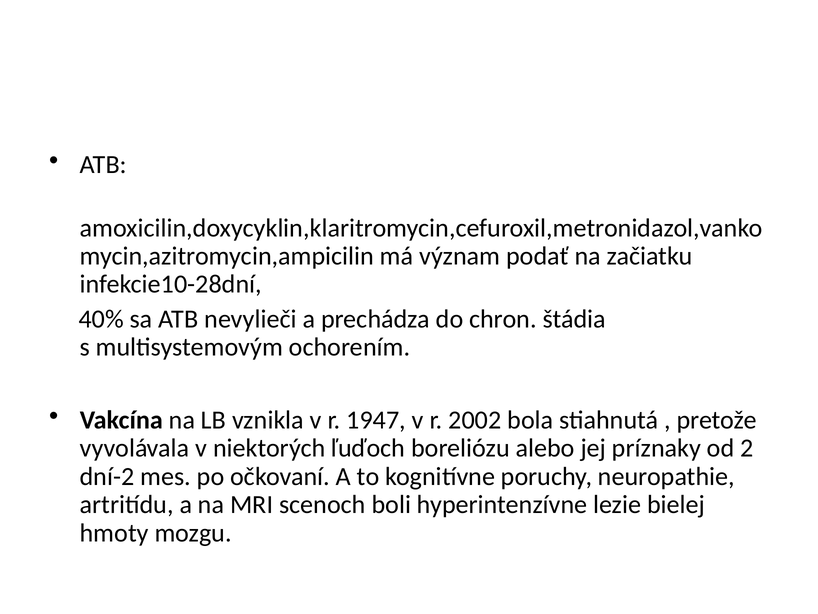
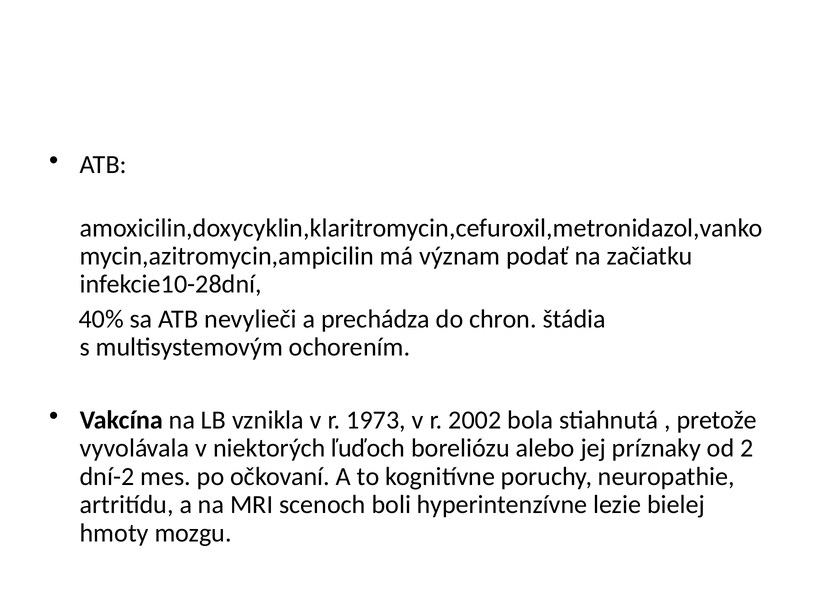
1947: 1947 -> 1973
